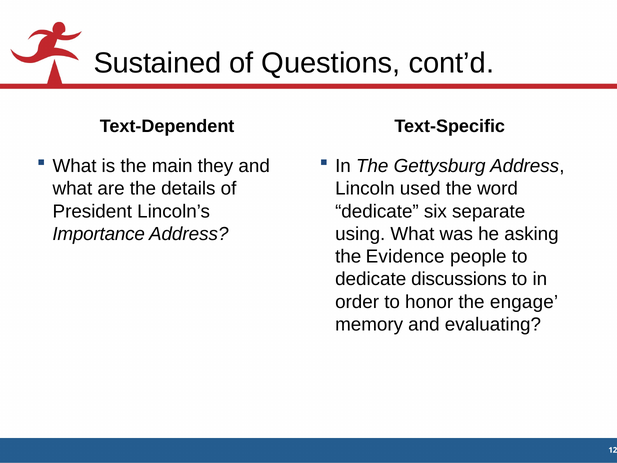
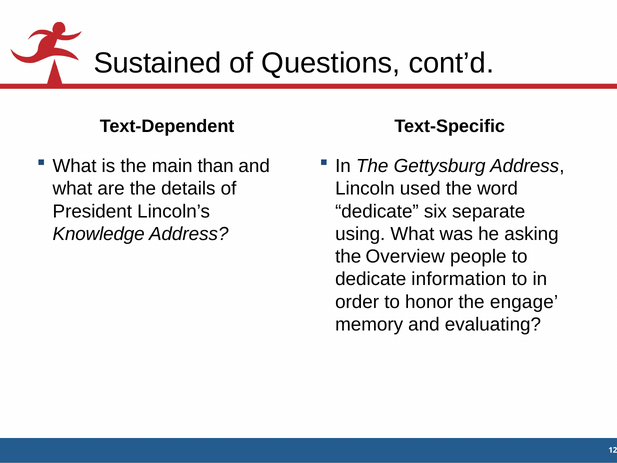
they: they -> than
Importance: Importance -> Knowledge
Evidence: Evidence -> Overview
discussions: discussions -> information
